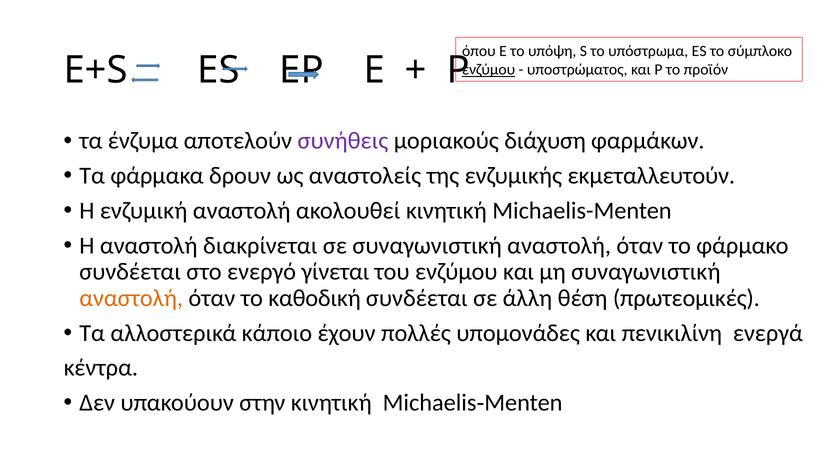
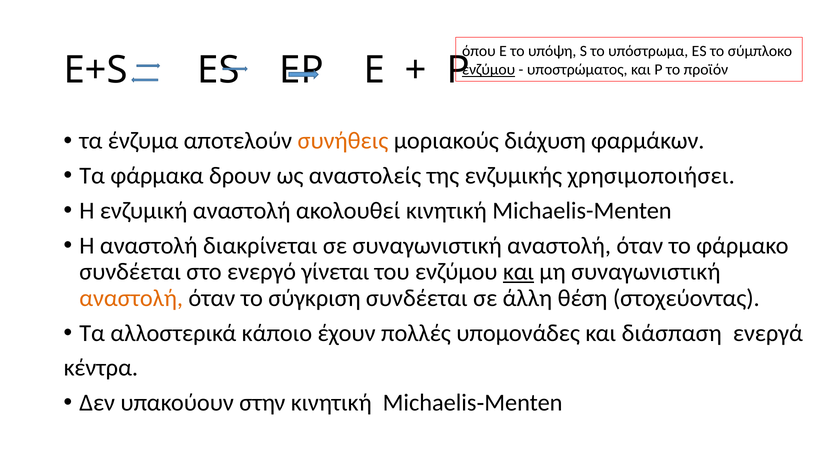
συνήθεις colour: purple -> orange
εκμεταλλευτούν: εκμεταλλευτούν -> χρησιμοποιήσει
και at (518, 272) underline: none -> present
καθοδική: καθοδική -> σύγκριση
πρωτεομικές: πρωτεομικές -> στοχεύοντας
πενικιλίνη: πενικιλίνη -> διάσπαση
